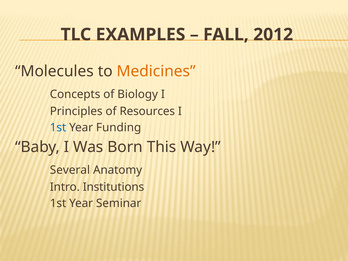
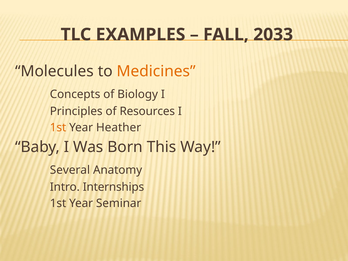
2012: 2012 -> 2033
1st at (58, 127) colour: blue -> orange
Funding: Funding -> Heather
Institutions: Institutions -> Internships
